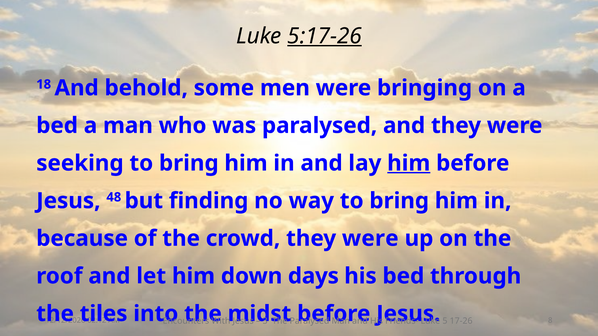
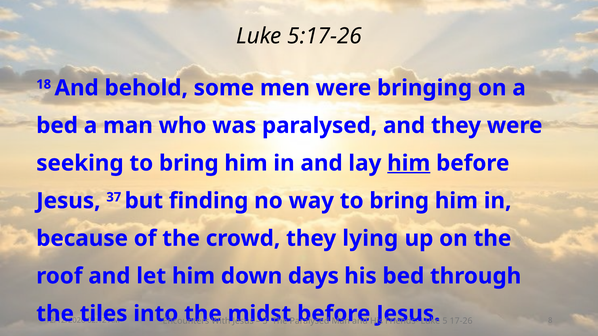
5:17-26 underline: present -> none
48: 48 -> 37
crowd they were: were -> lying
